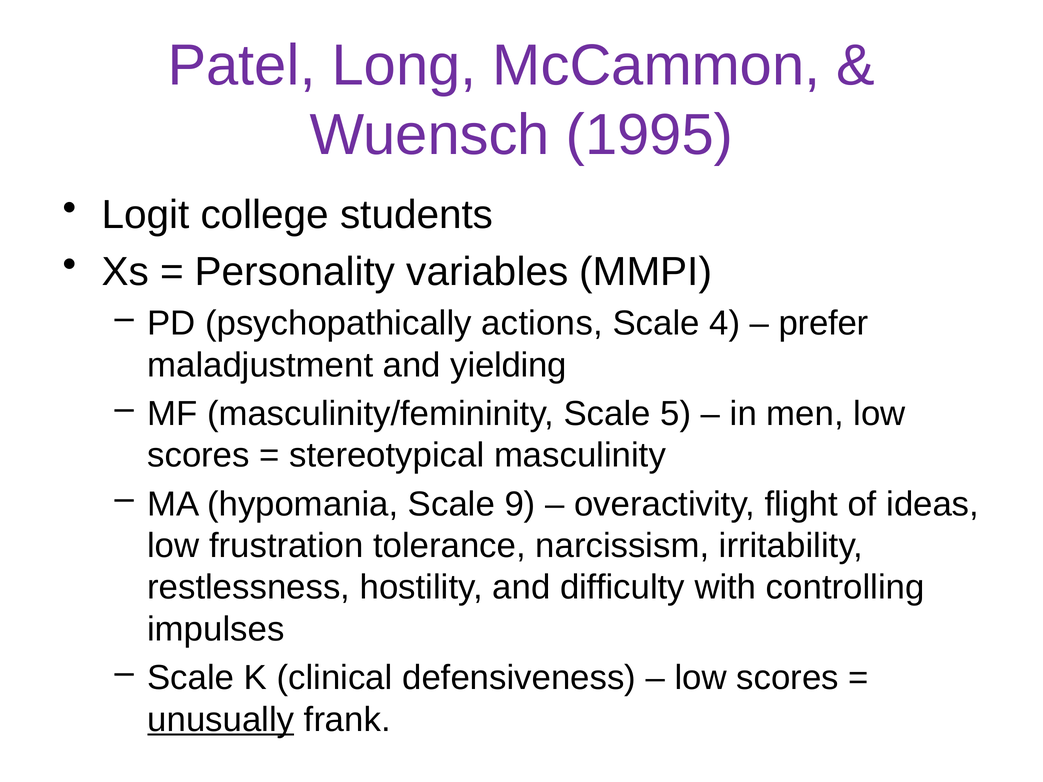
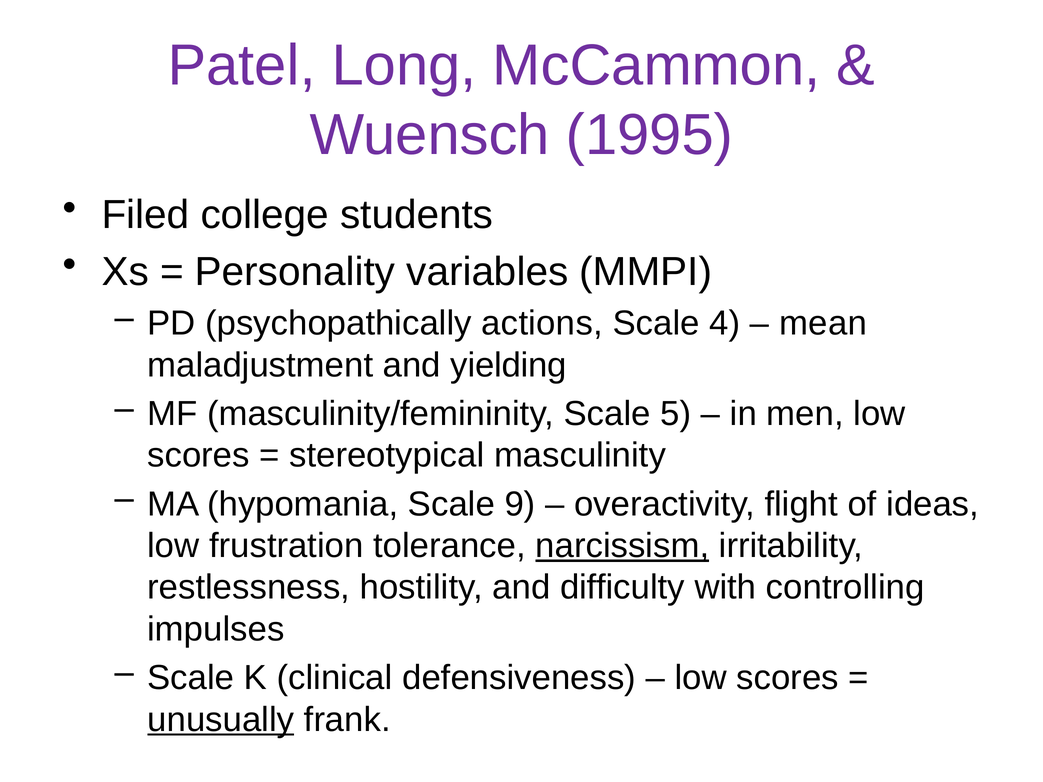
Logit: Logit -> Filed
prefer: prefer -> mean
narcissism underline: none -> present
